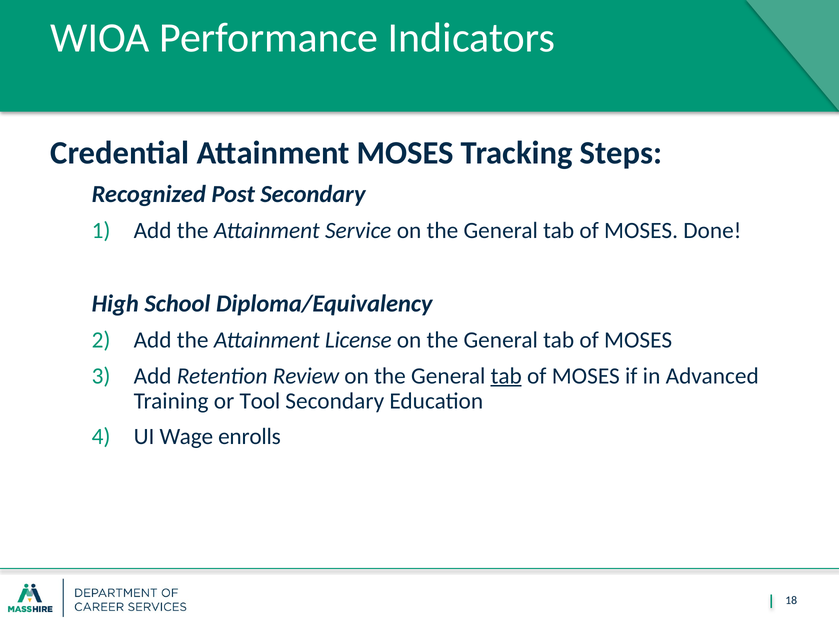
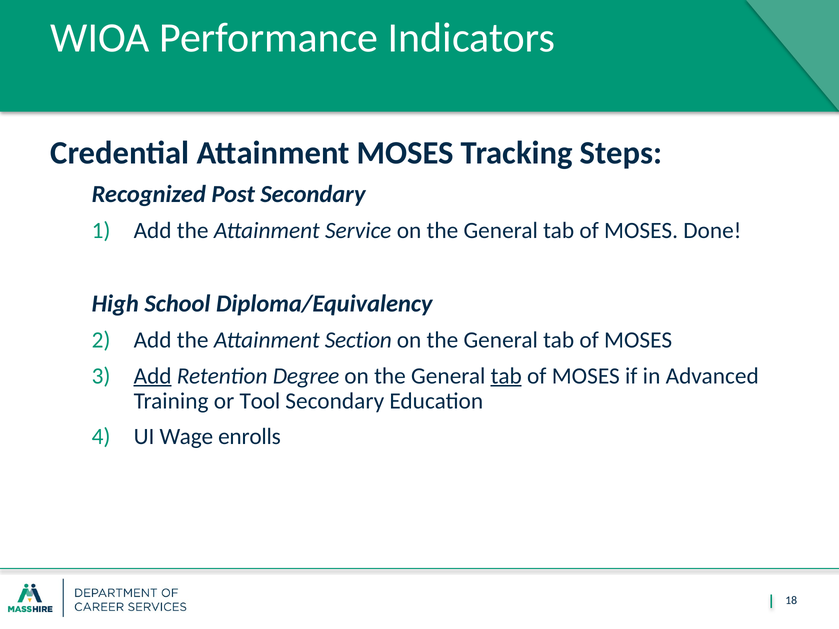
License: License -> Section
Add at (153, 376) underline: none -> present
Review: Review -> Degree
